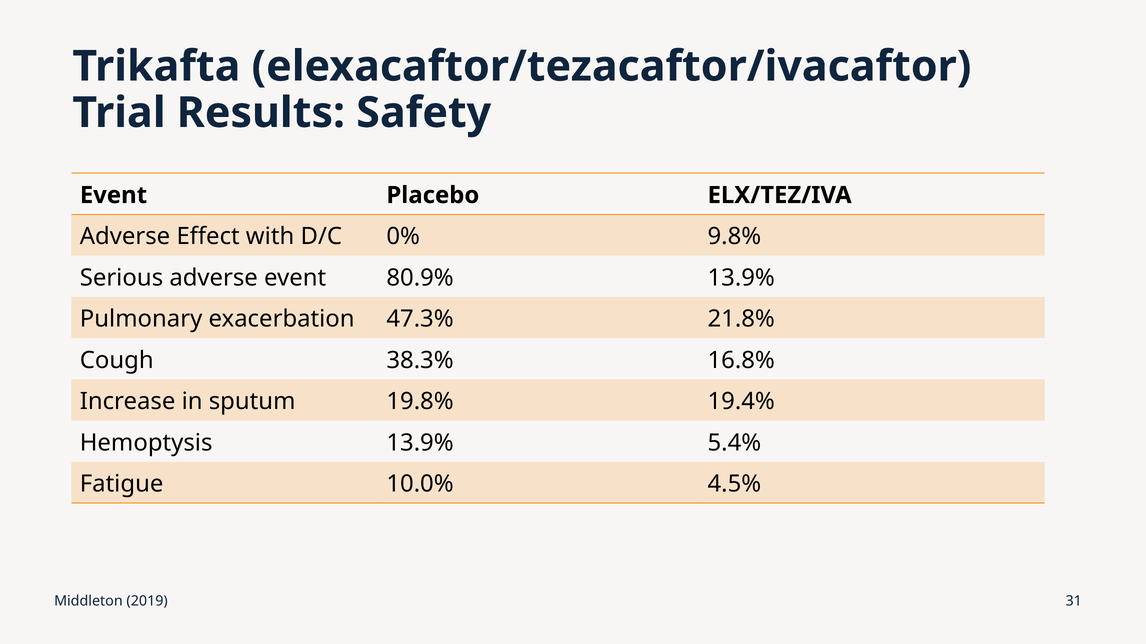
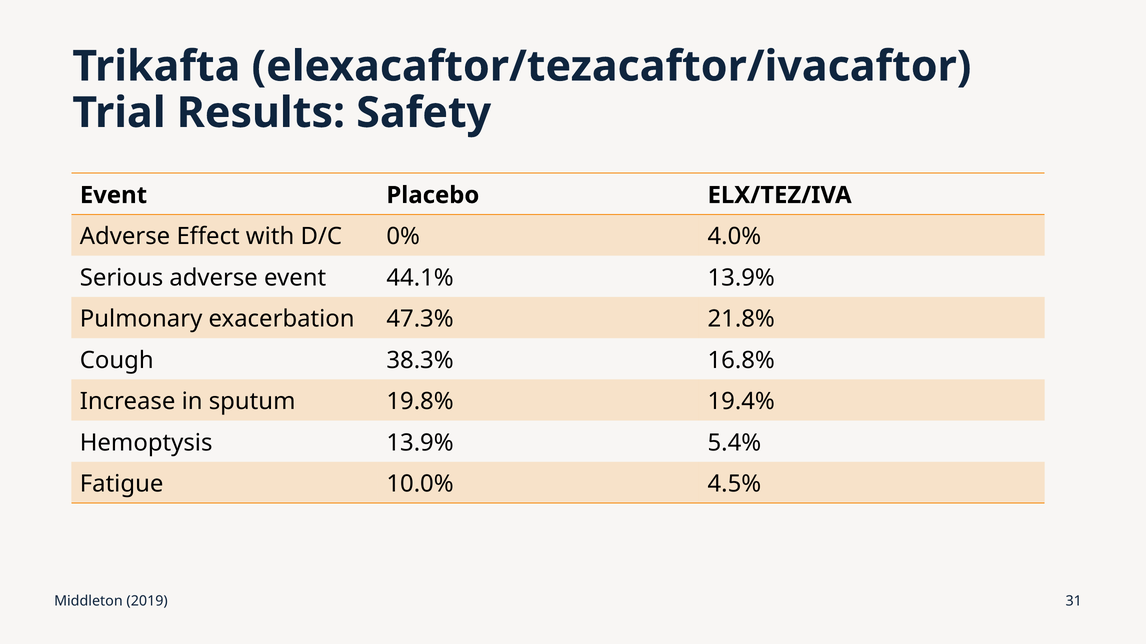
9.8%: 9.8% -> 4.0%
80.9%: 80.9% -> 44.1%
